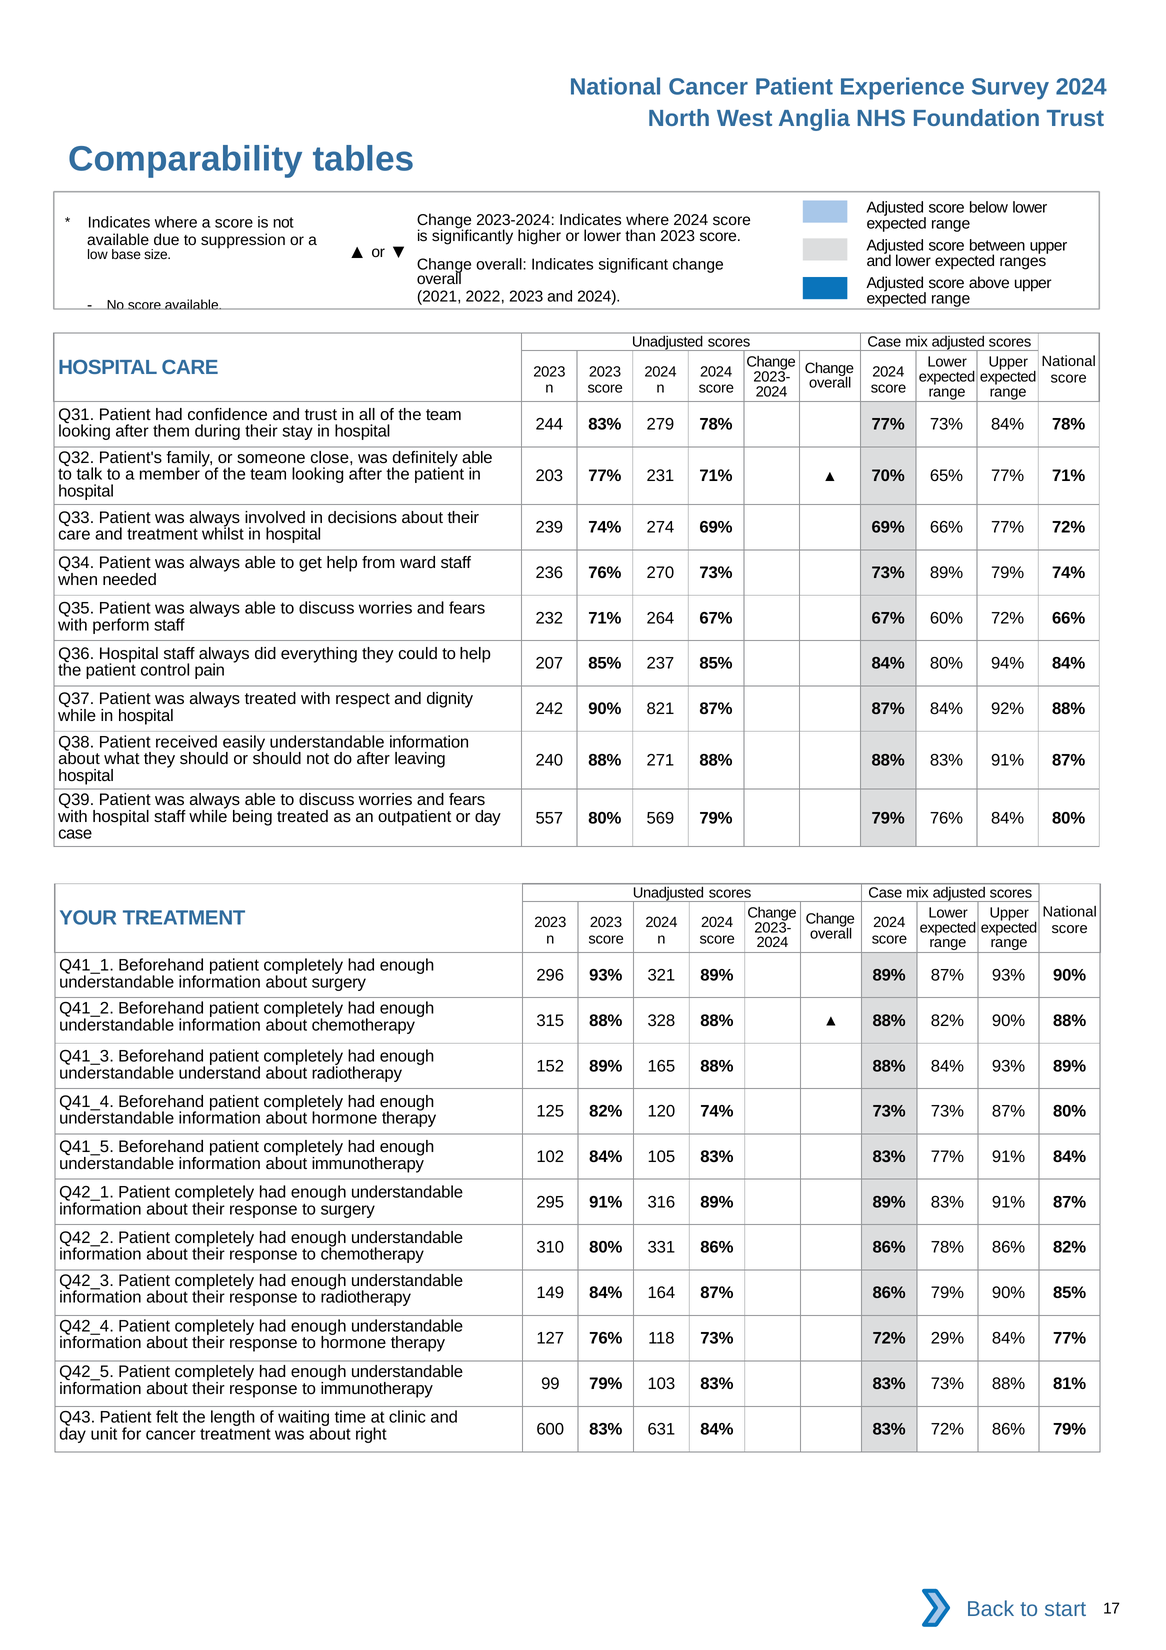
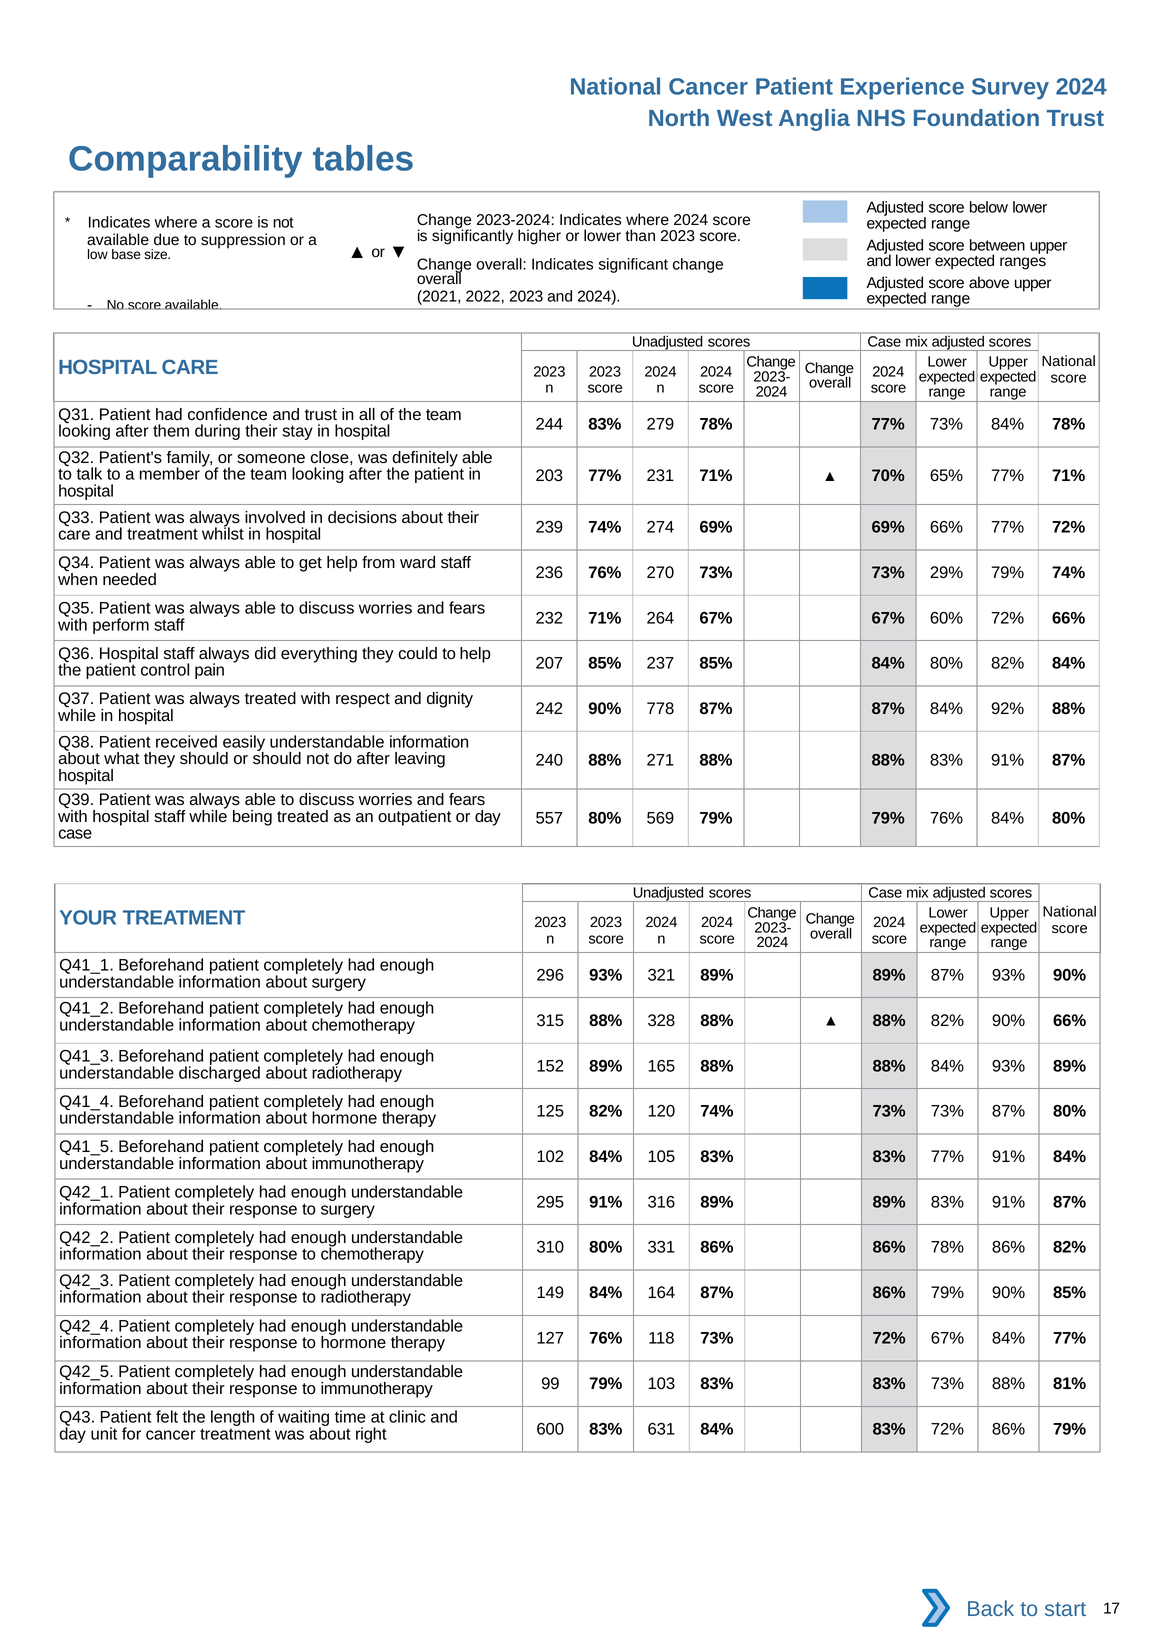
73% 89%: 89% -> 29%
80% 94%: 94% -> 82%
821: 821 -> 778
90% 88%: 88% -> 66%
understand: understand -> discharged
72% 29%: 29% -> 67%
